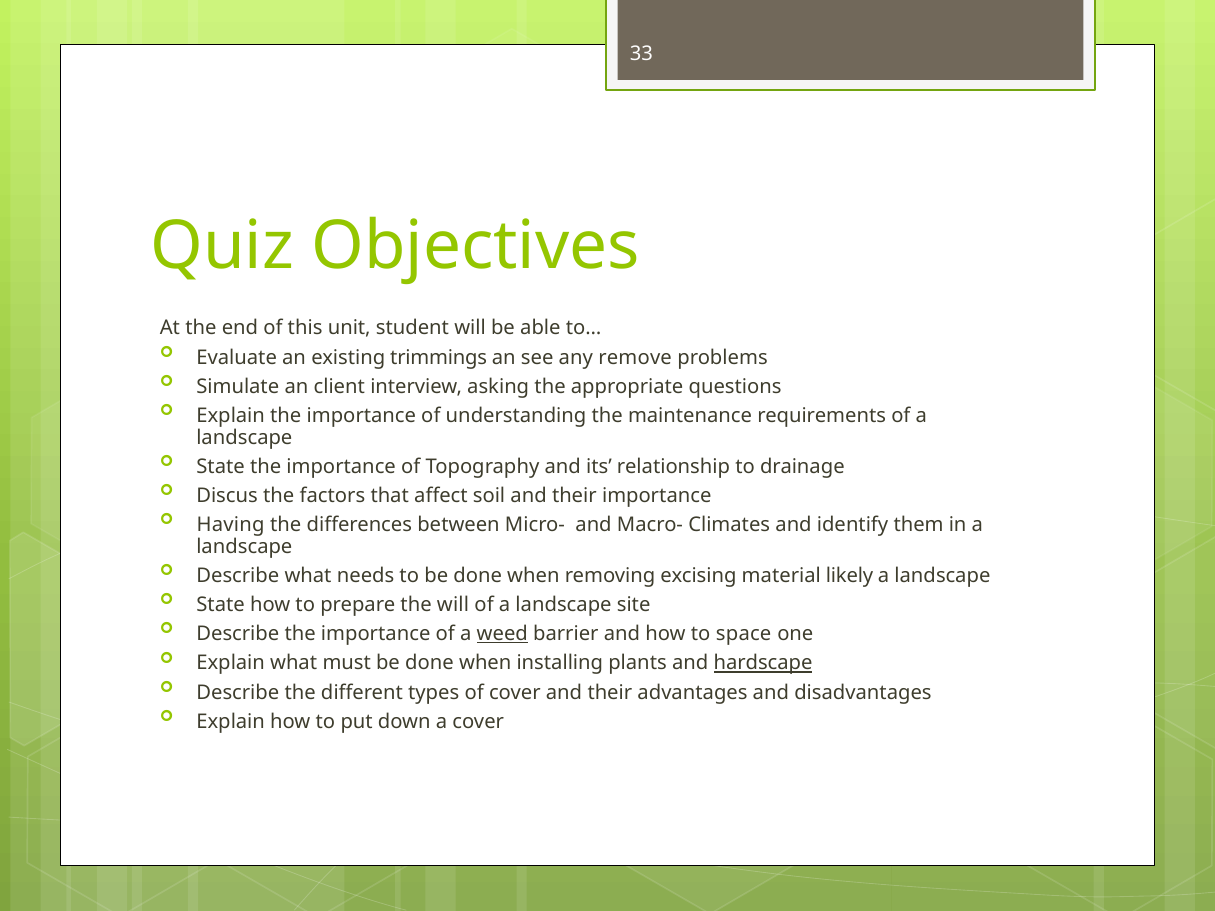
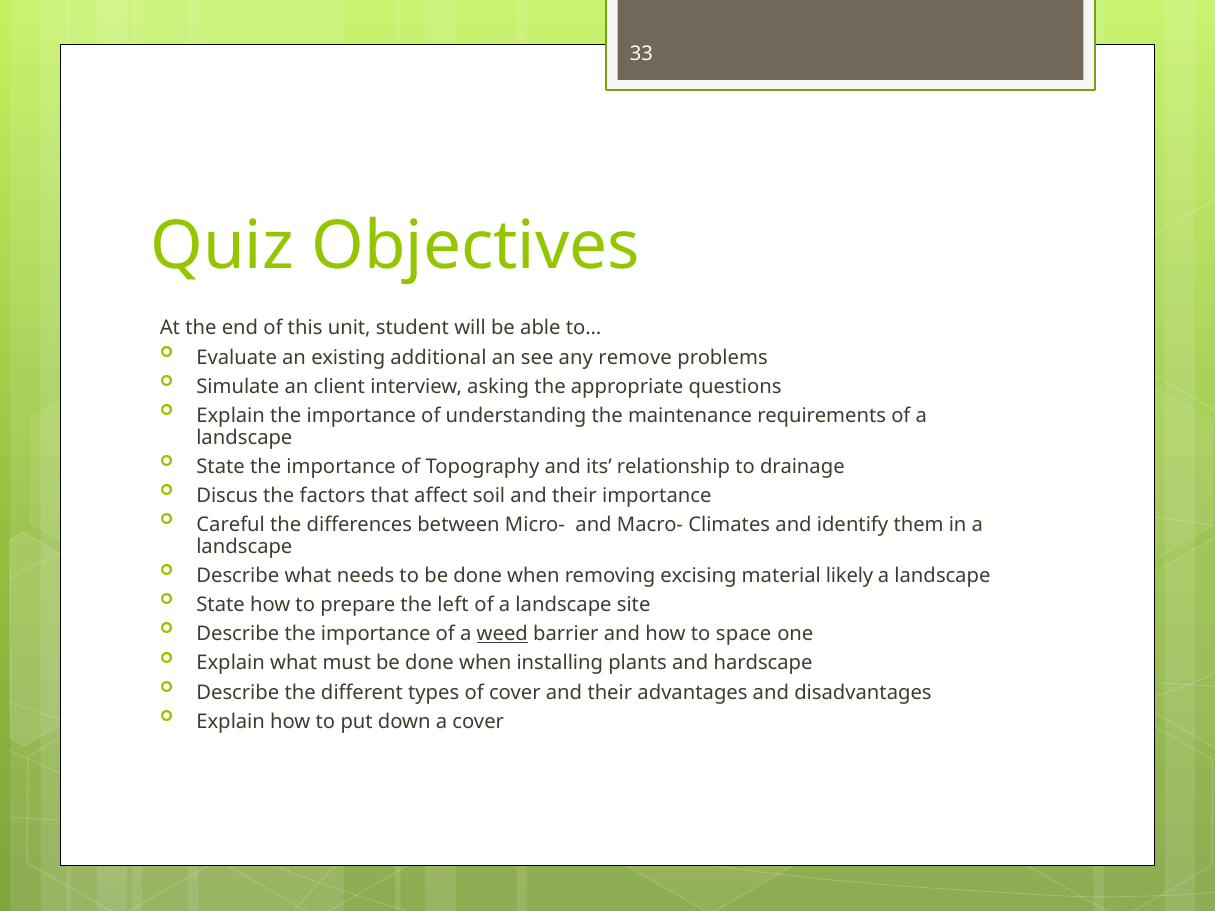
trimmings: trimmings -> additional
Having: Having -> Careful
the will: will -> left
hardscape underline: present -> none
